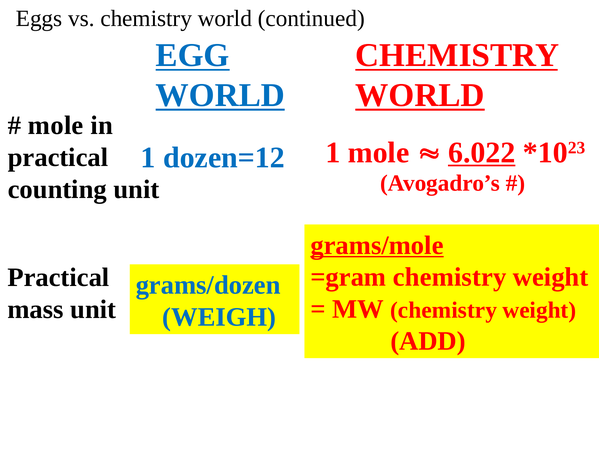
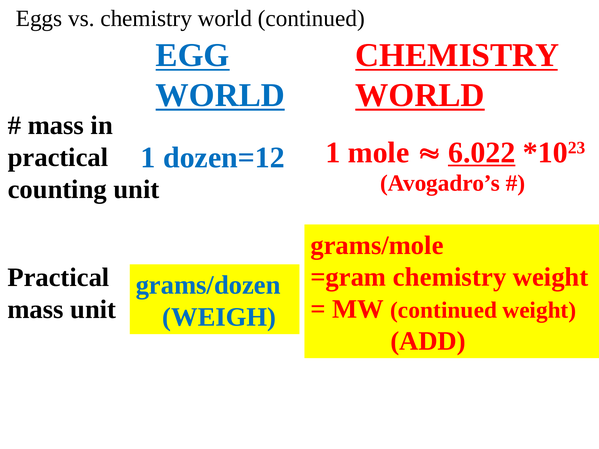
mole at (56, 126): mole -> mass
grams/mole underline: present -> none
MW chemistry: chemistry -> continued
